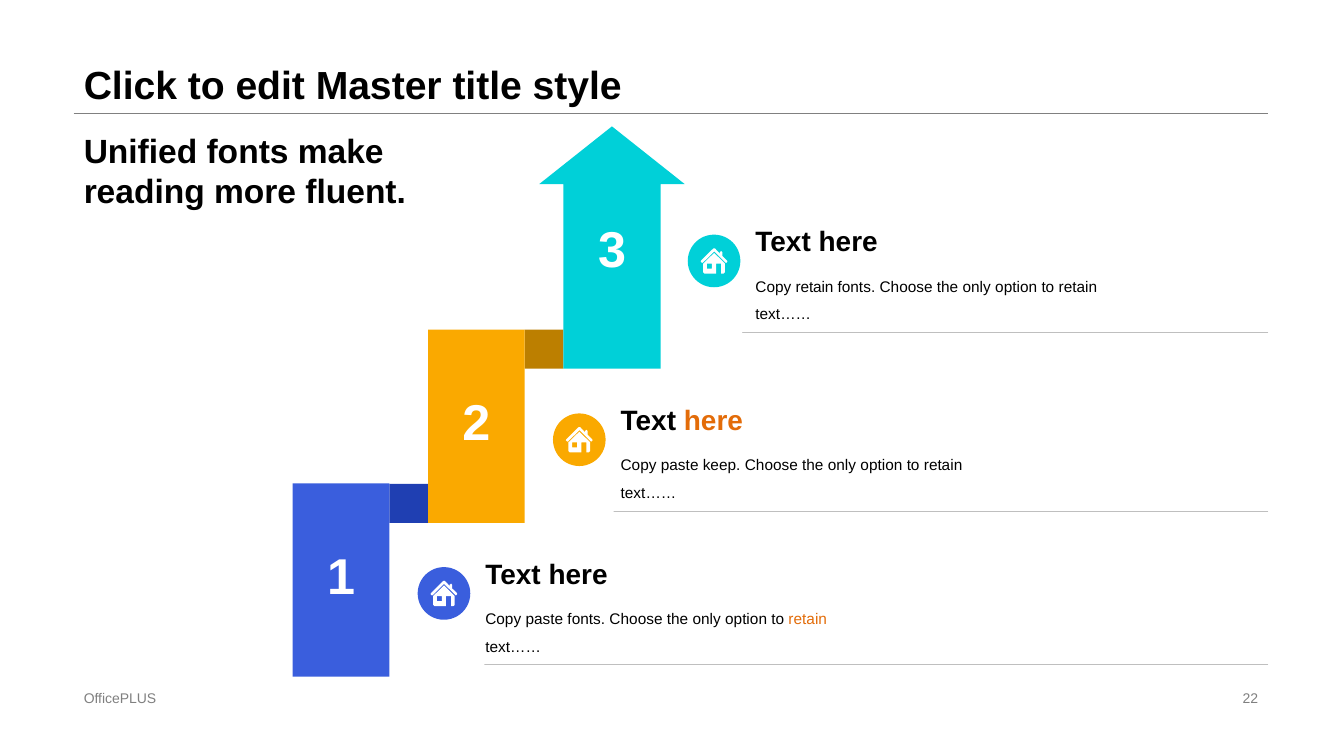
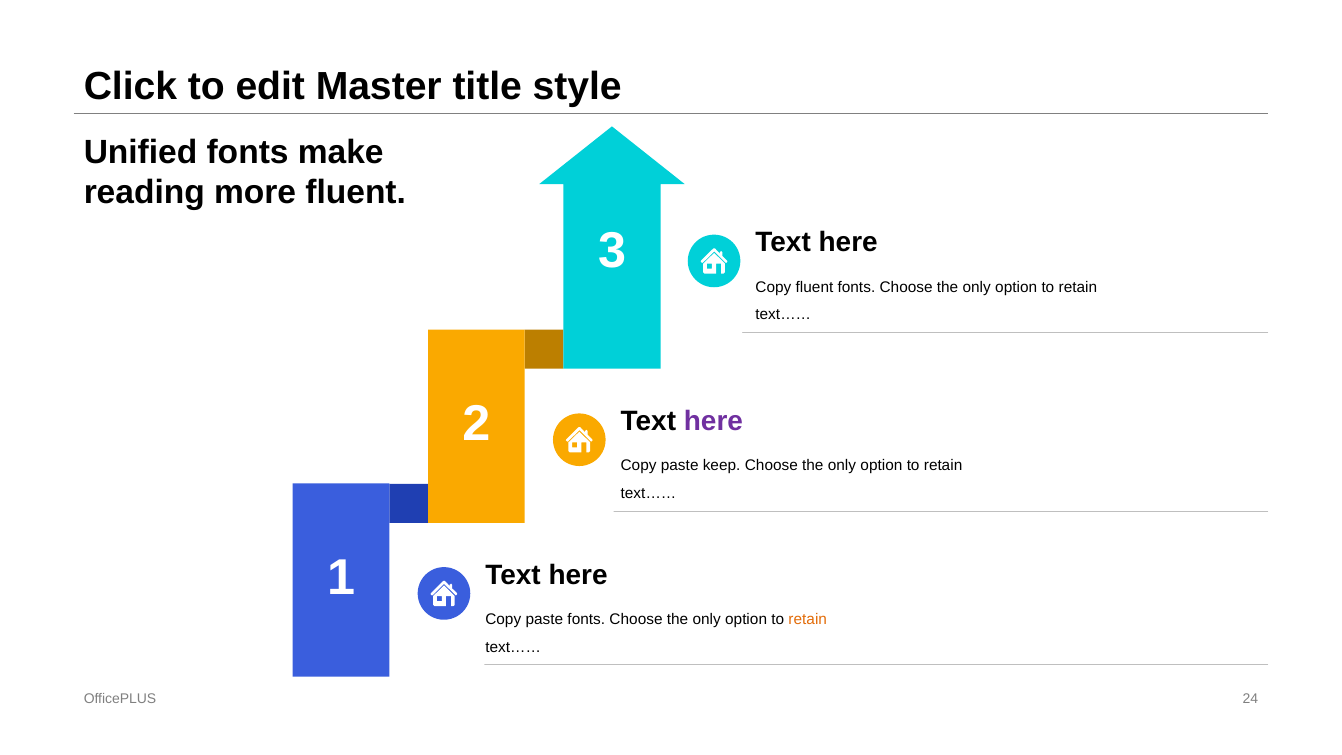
Copy retain: retain -> fluent
here at (713, 421) colour: orange -> purple
22: 22 -> 24
